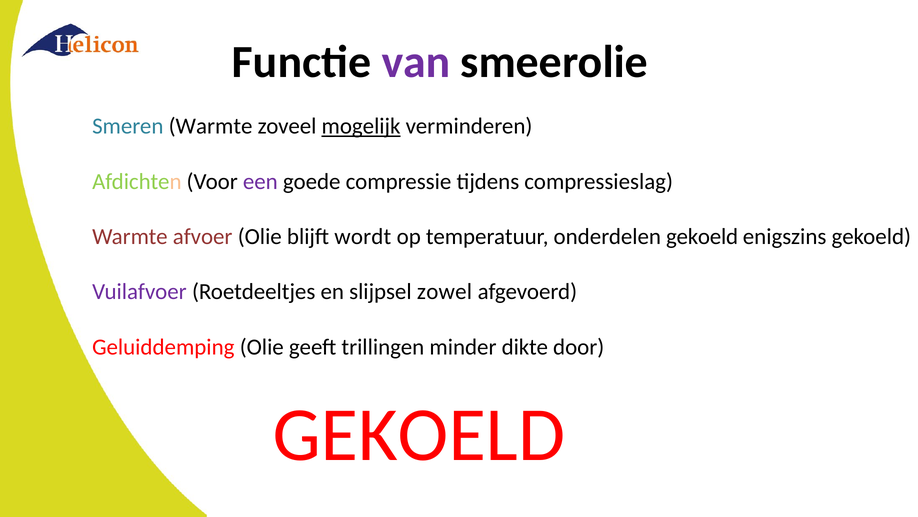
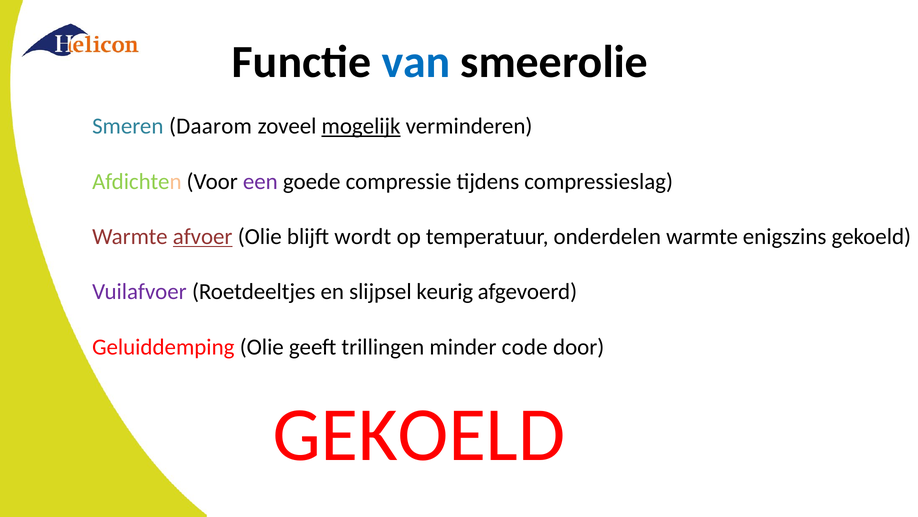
van colour: purple -> blue
Smeren Warmte: Warmte -> Daarom
afvoer underline: none -> present
onderdelen gekoeld: gekoeld -> warmte
zowel: zowel -> keurig
dikte: dikte -> code
